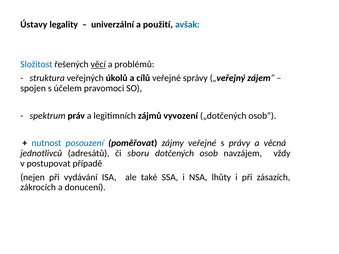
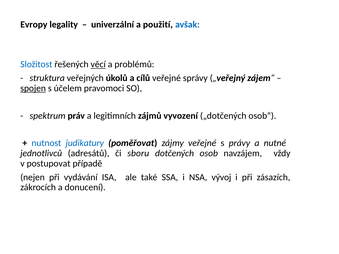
Ústavy: Ústavy -> Evropy
spojen underline: none -> present
posouzení: posouzení -> judikatury
věcná: věcná -> nutné
lhůty: lhůty -> vývoj
